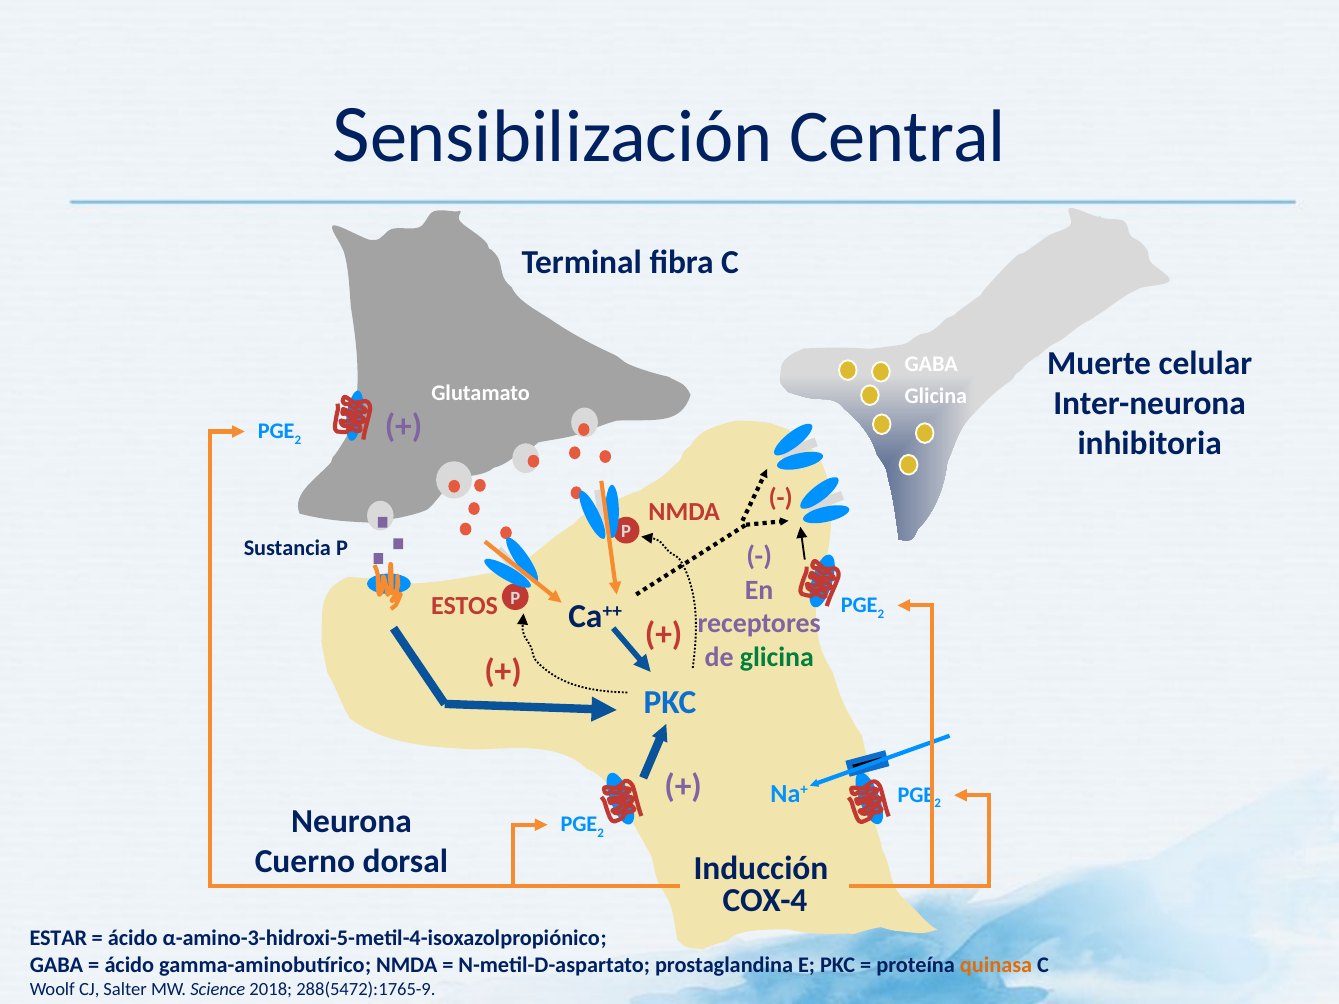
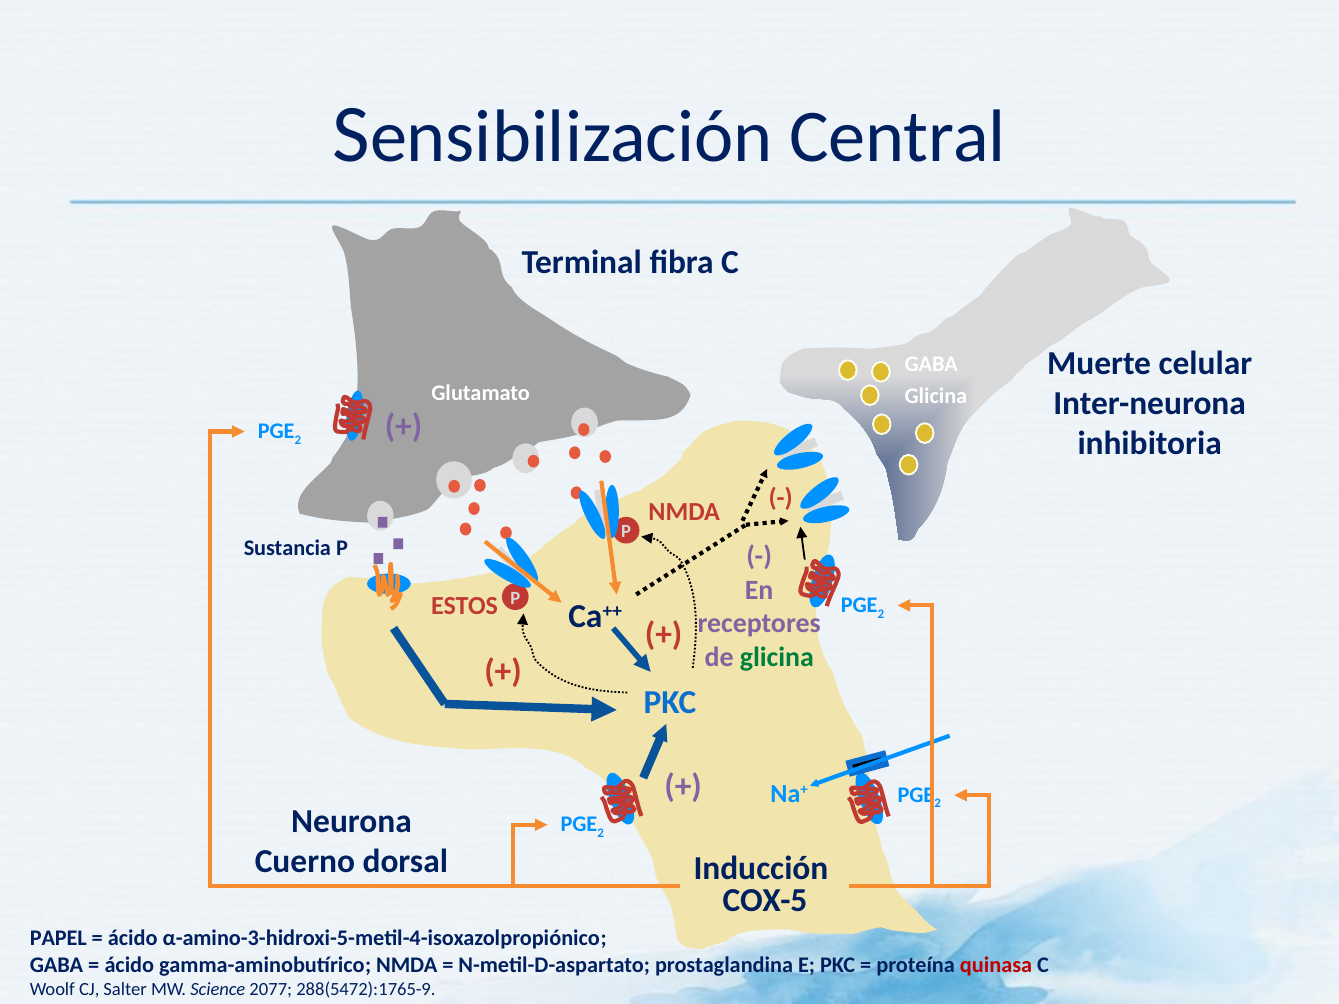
COX-4: COX-4 -> COX-5
ESTAR: ESTAR -> PAPEL
quinasa colour: orange -> red
2018: 2018 -> 2077
